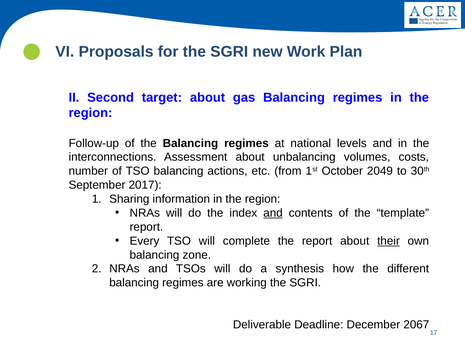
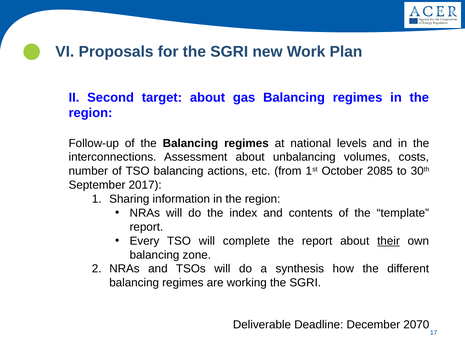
2049: 2049 -> 2085
and at (273, 213) underline: present -> none
2067: 2067 -> 2070
